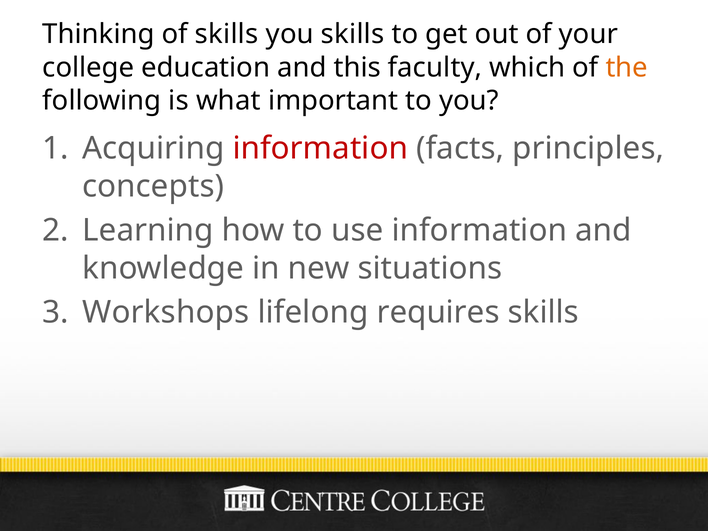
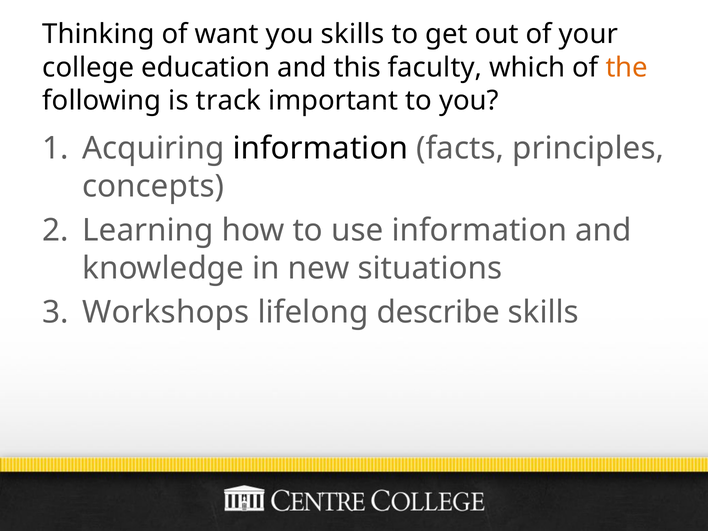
of skills: skills -> want
what: what -> track
information at (320, 149) colour: red -> black
requires: requires -> describe
